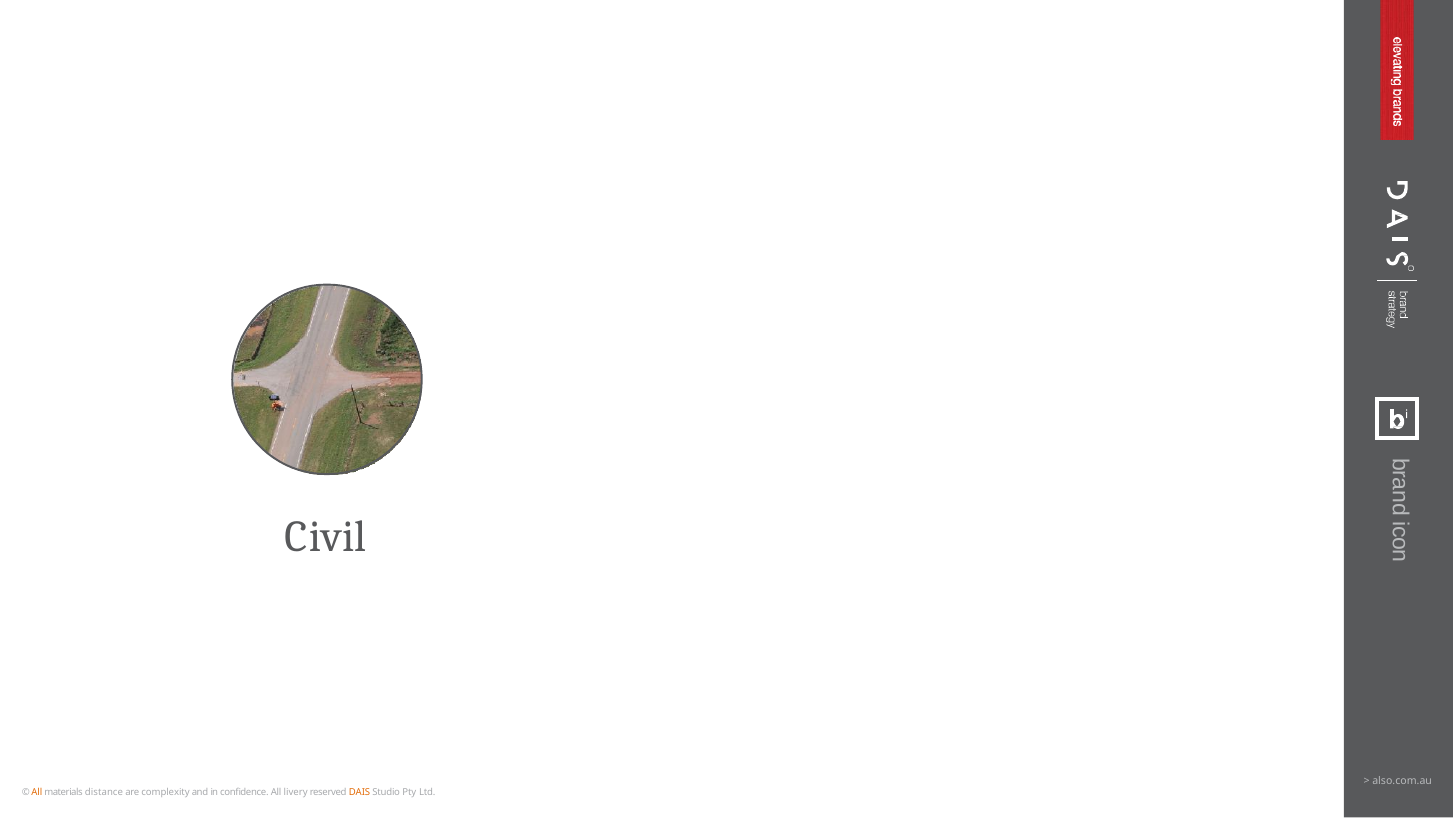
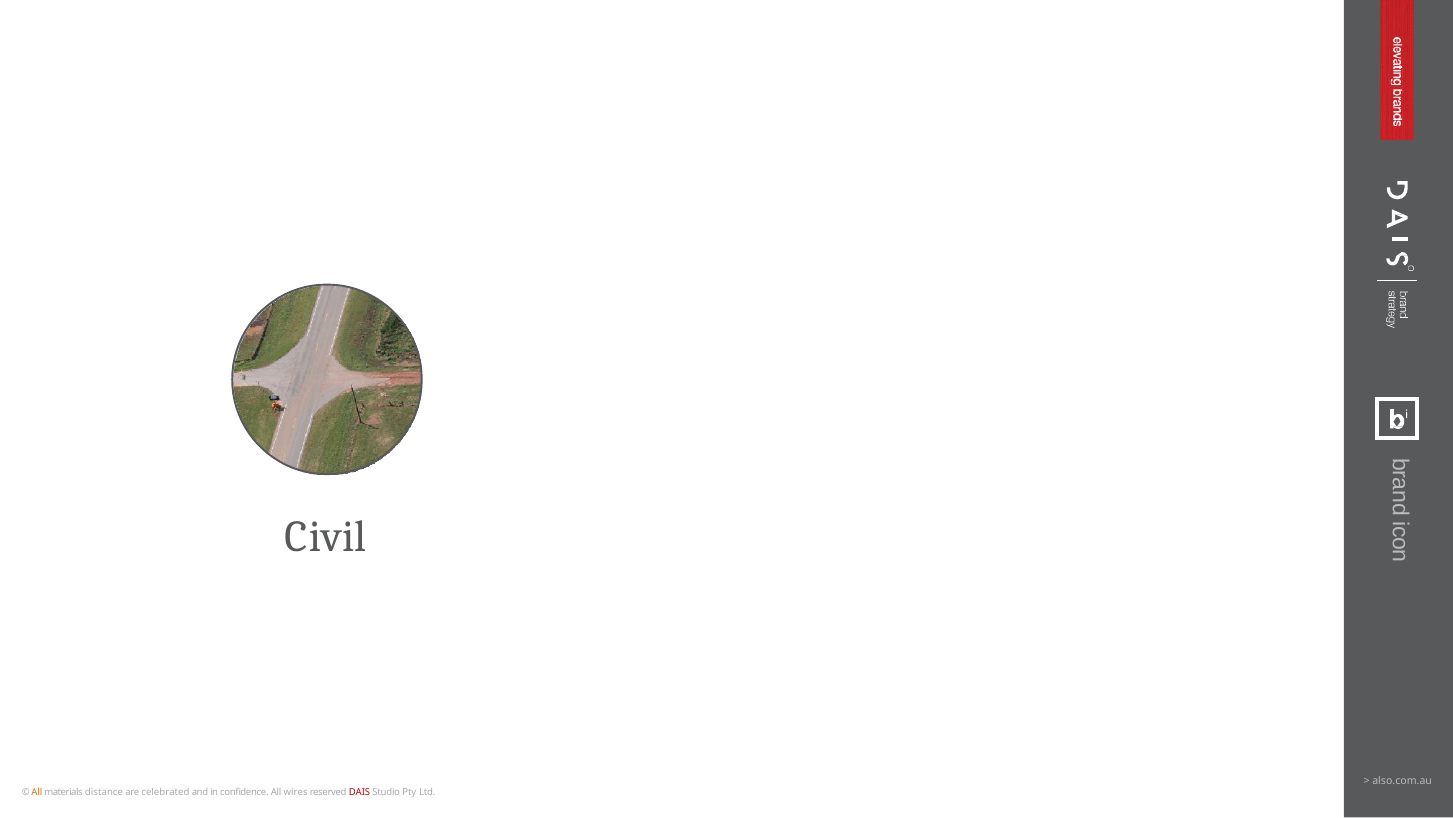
complexity: complexity -> celebrated
livery: livery -> wires
DAIS colour: orange -> red
